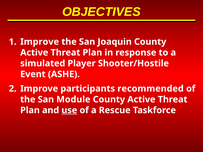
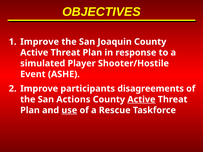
recommended: recommended -> disagreements
Module: Module -> Actions
Active at (141, 100) underline: none -> present
